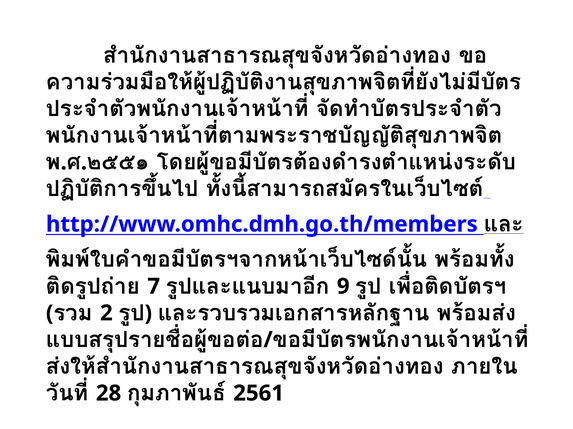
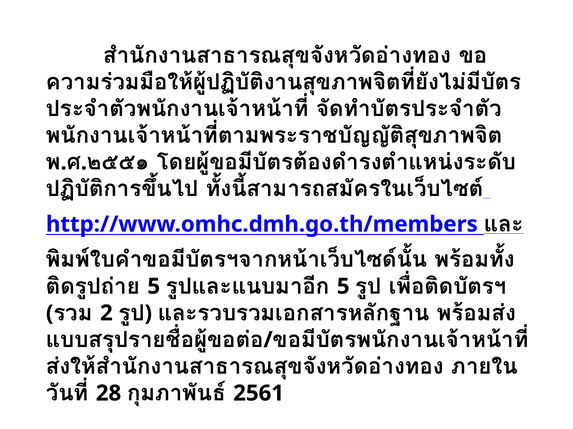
7 at (154, 287): 7 -> 5
9 at (343, 287): 9 -> 5
